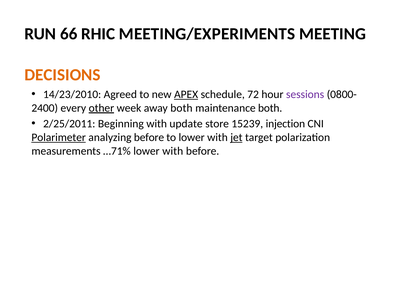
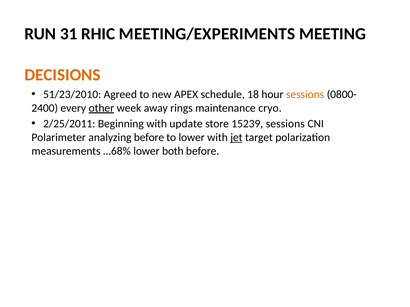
66: 66 -> 31
14/23/2010: 14/23/2010 -> 51/23/2010
APEX underline: present -> none
72: 72 -> 18
sessions at (305, 94) colour: purple -> orange
away both: both -> rings
maintenance both: both -> cryo
15239 injection: injection -> sessions
Polarimeter underline: present -> none
…71%: …71% -> …68%
with at (173, 151): with -> both
